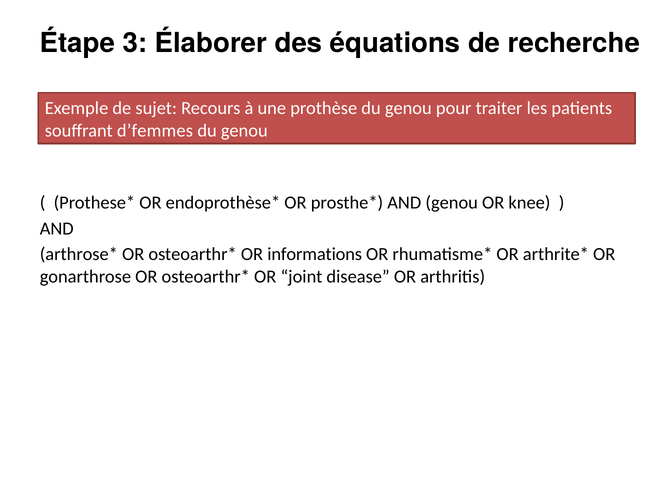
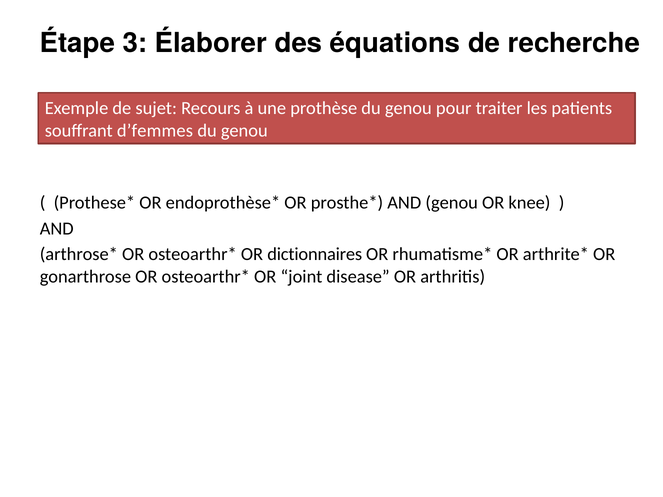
informations: informations -> dictionnaires
